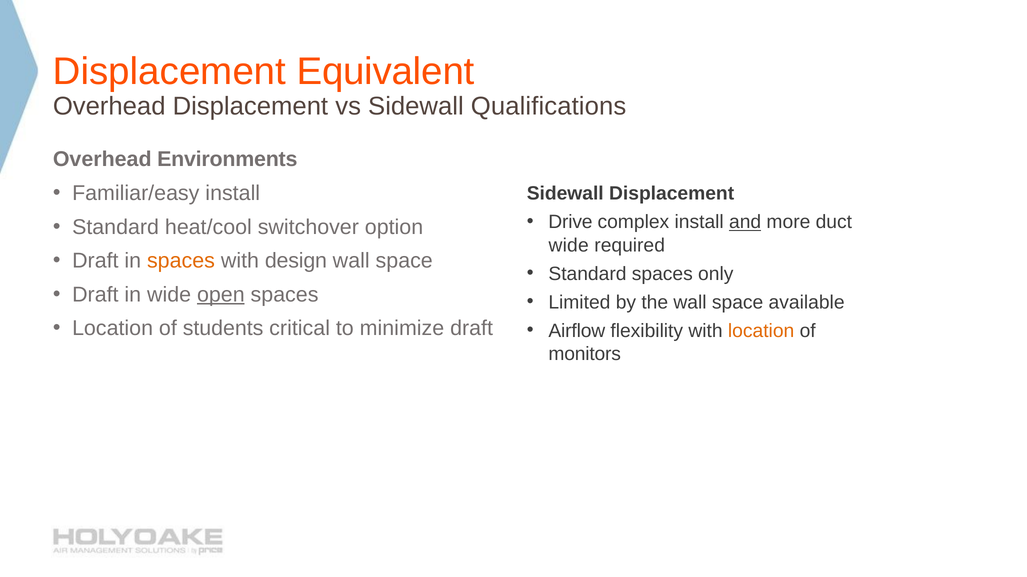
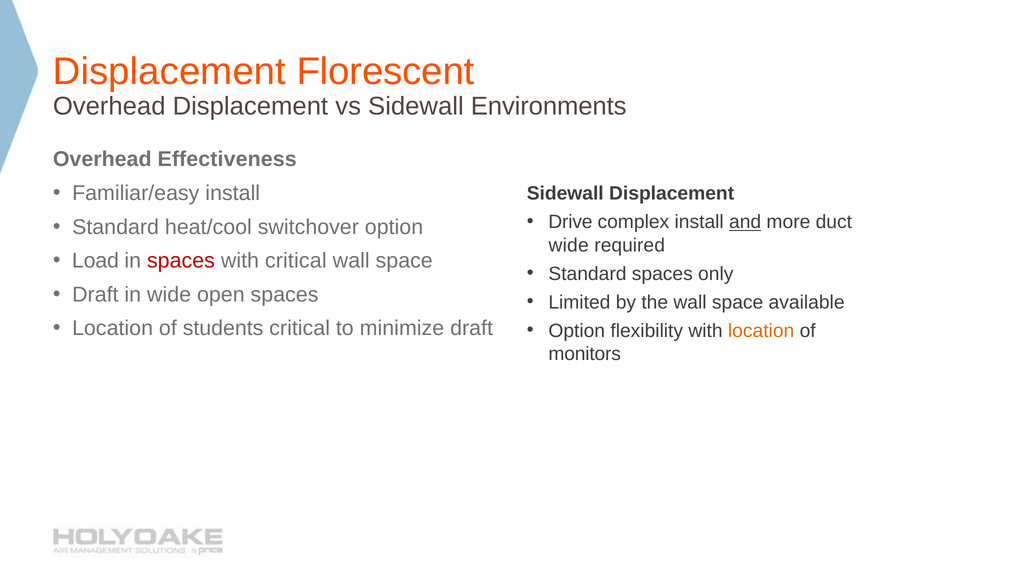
Equivalent: Equivalent -> Florescent
Qualifications: Qualifications -> Environments
Environments: Environments -> Effectiveness
Draft at (95, 261): Draft -> Load
spaces at (181, 261) colour: orange -> red
with design: design -> critical
open underline: present -> none
Airflow at (577, 331): Airflow -> Option
